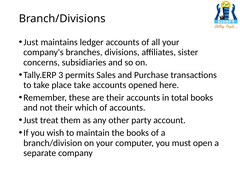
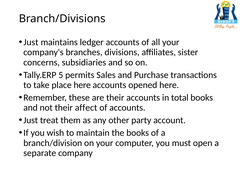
3: 3 -> 5
place take: take -> here
which: which -> affect
